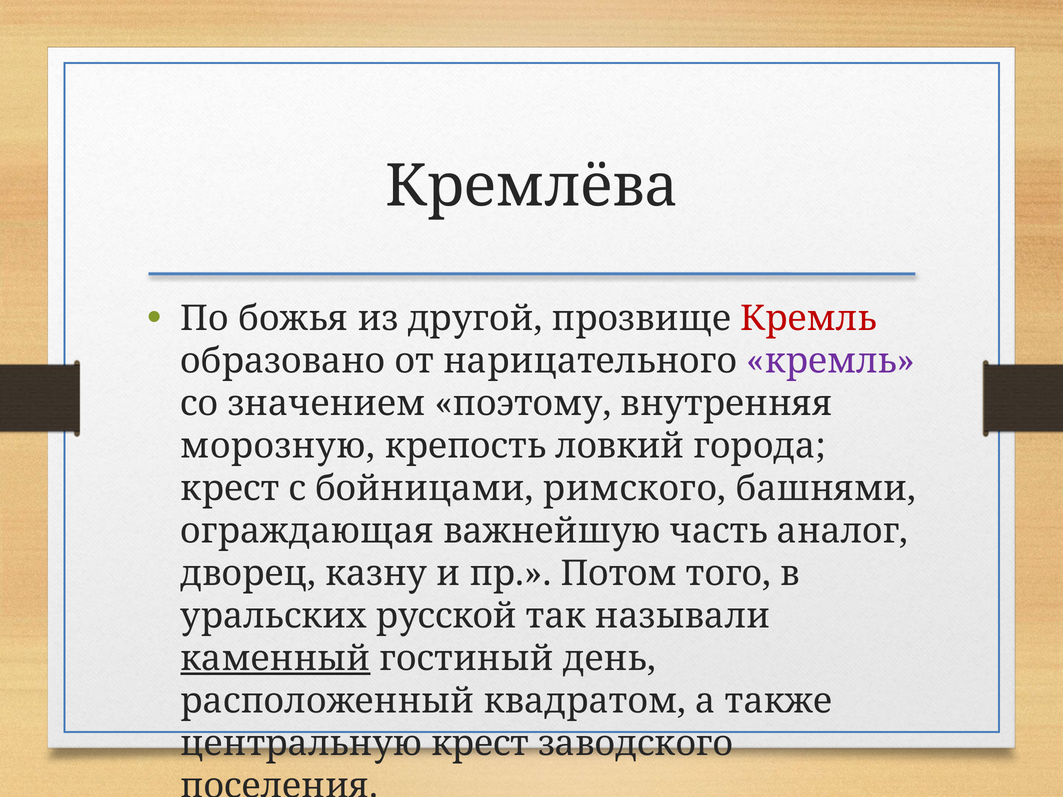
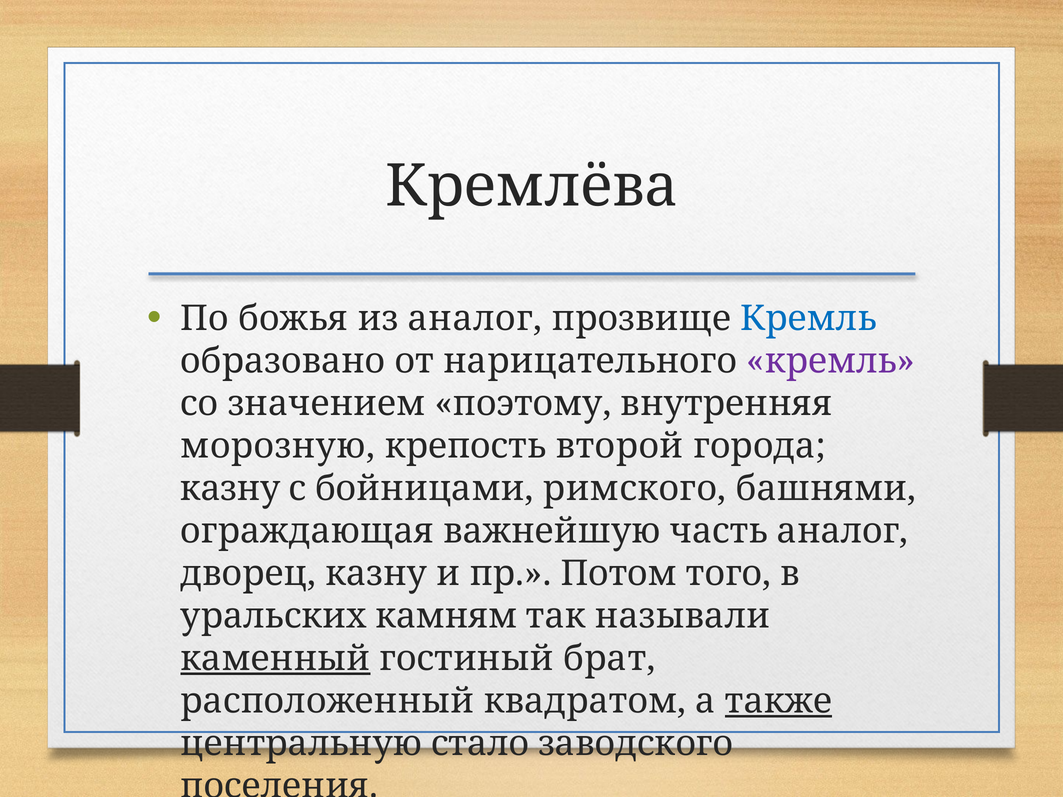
из другой: другой -> аналог
Кремль at (808, 319) colour: red -> blue
ловкий: ловкий -> второй
крест at (230, 489): крест -> казну
русской: русской -> камням
день: день -> брат
также underline: none -> present
центральную крест: крест -> стало
